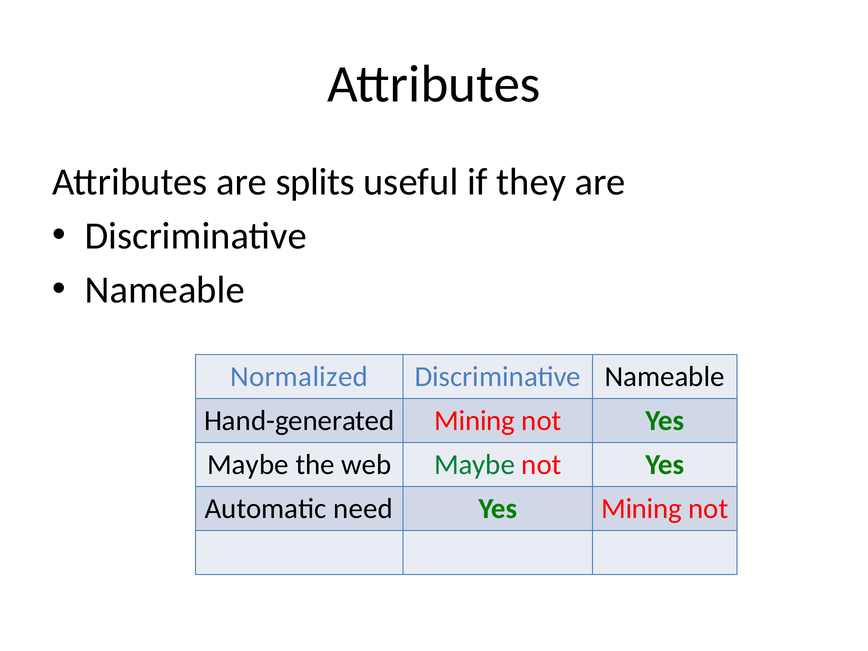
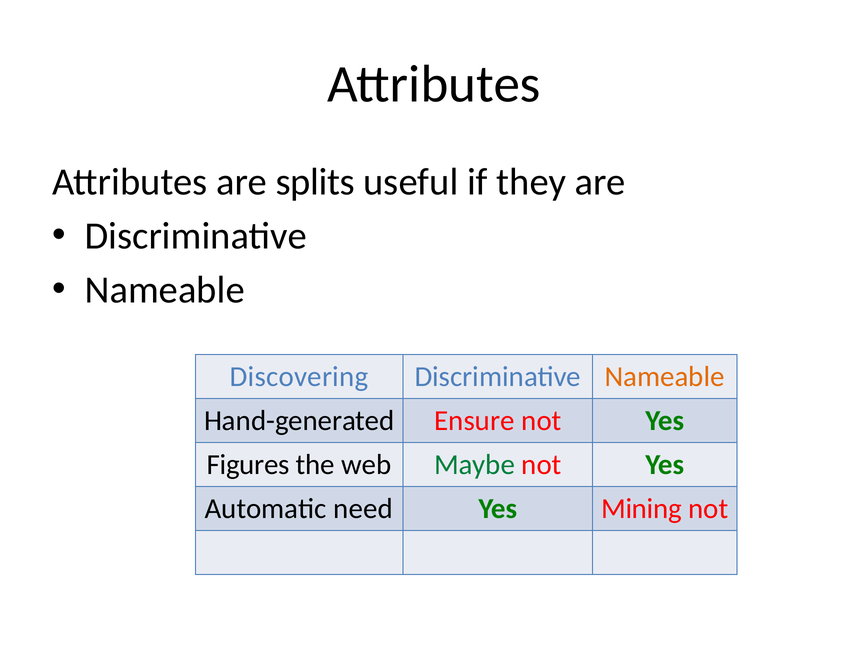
Normalized: Normalized -> Discovering
Nameable at (665, 377) colour: black -> orange
Hand-generated Mining: Mining -> Ensure
Maybe at (248, 465): Maybe -> Figures
